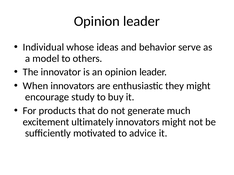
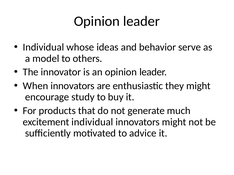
excitement ultimately: ultimately -> individual
